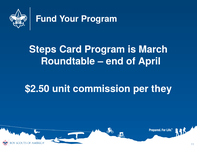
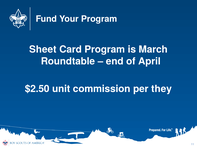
Steps: Steps -> Sheet
